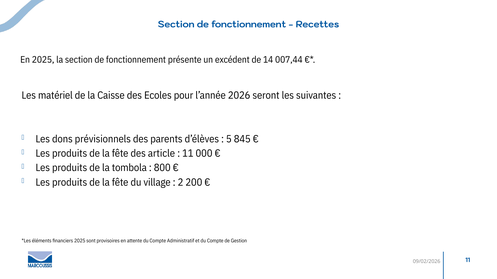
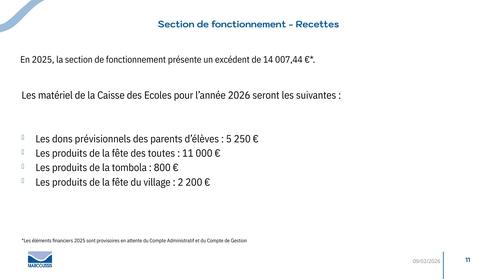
845: 845 -> 250
article: article -> toutes
